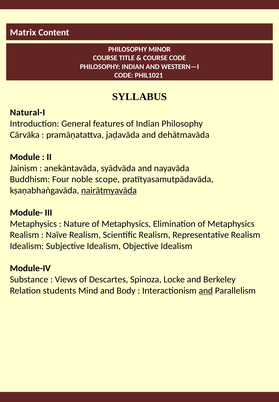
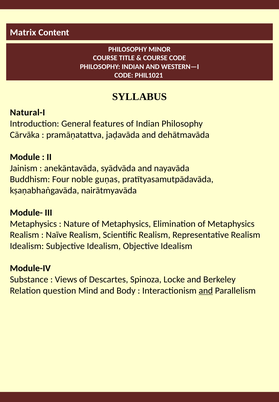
scope: scope -> guṇas
nairātmyavāda underline: present -> none
students: students -> question
